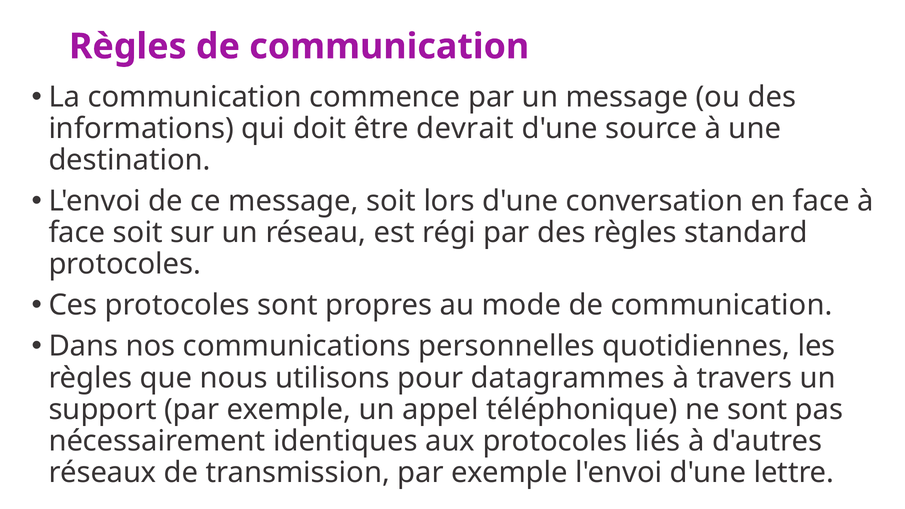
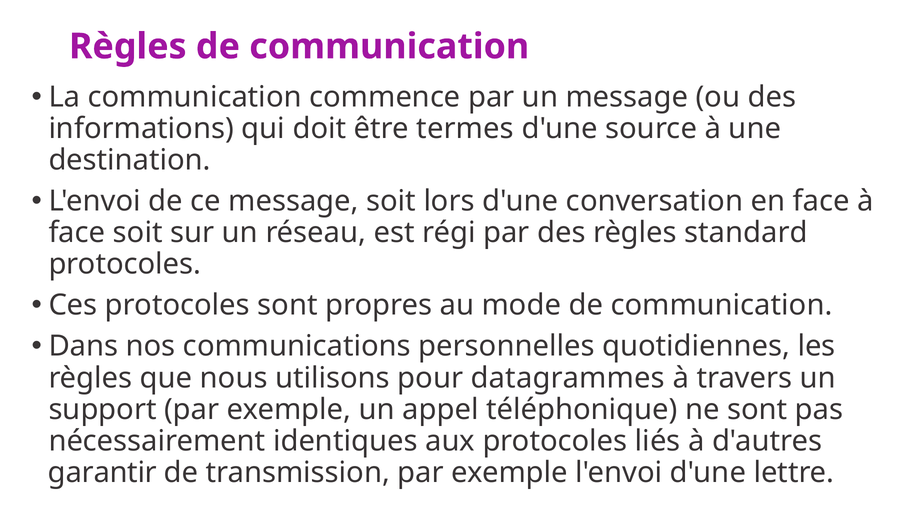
devrait: devrait -> termes
réseaux: réseaux -> garantir
